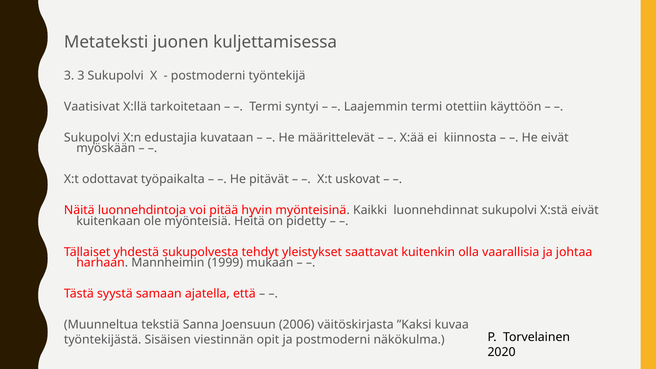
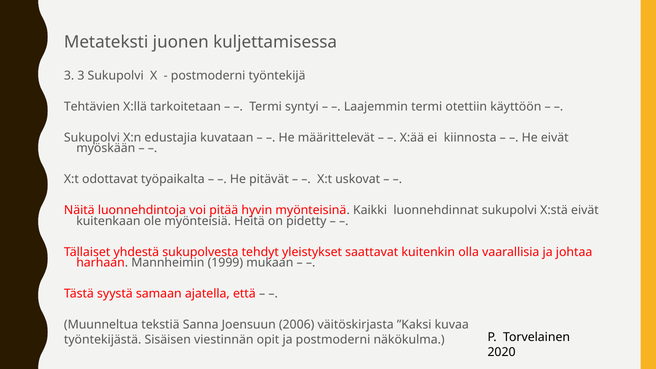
Vaatisivat: Vaatisivat -> Tehtävien
